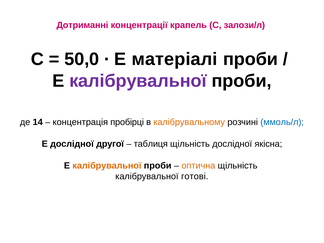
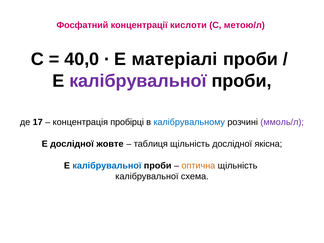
Дотриманні: Дотриманні -> Фосфатний
крапель: крапель -> кислоти
залози/л: залози/л -> метою/л
50,0: 50,0 -> 40,0
14: 14 -> 17
калібрувальному colour: orange -> blue
ммоль/л colour: blue -> purple
другої: другої -> жовте
калібрувальної at (107, 166) colour: orange -> blue
готові: готові -> схема
